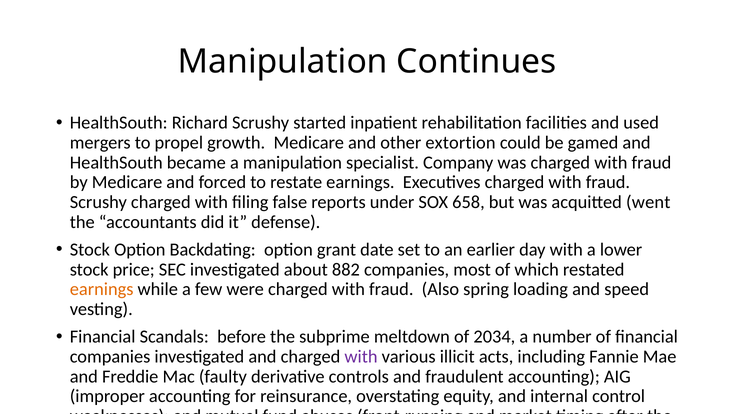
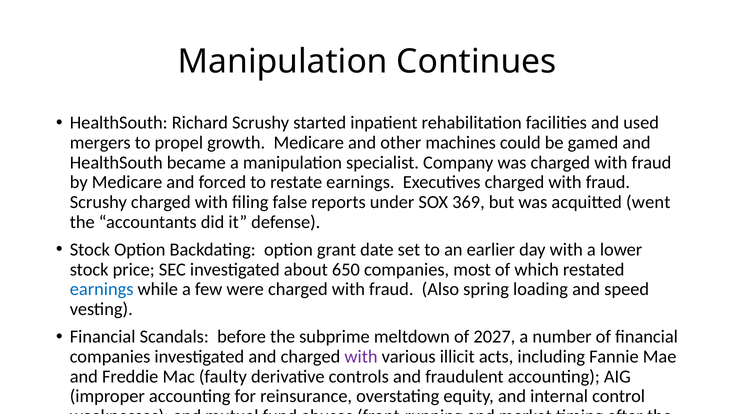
extortion: extortion -> machines
658: 658 -> 369
882: 882 -> 650
earnings at (102, 289) colour: orange -> blue
2034: 2034 -> 2027
